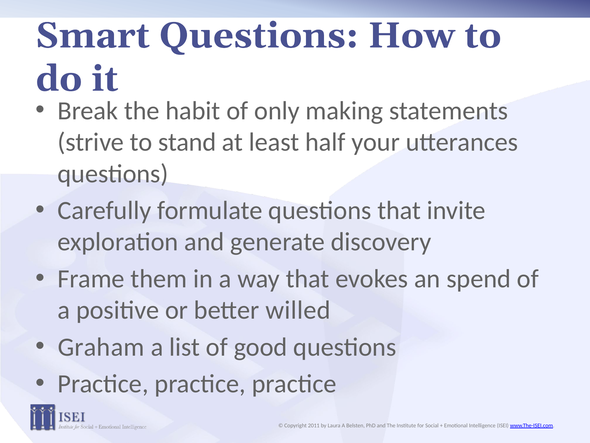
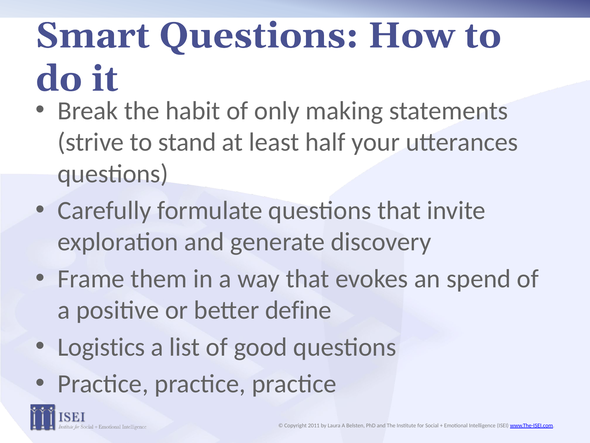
willed: willed -> define
Graham: Graham -> Logistics
